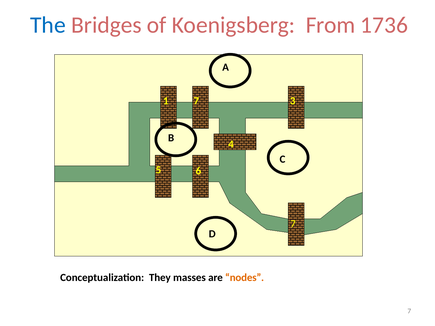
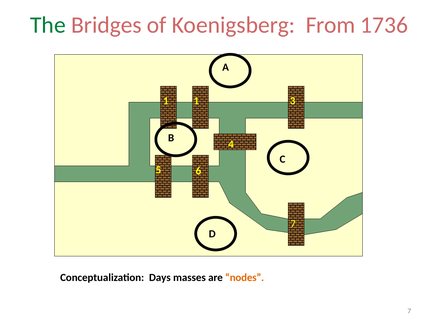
The colour: blue -> green
1 7: 7 -> 1
They: They -> Days
